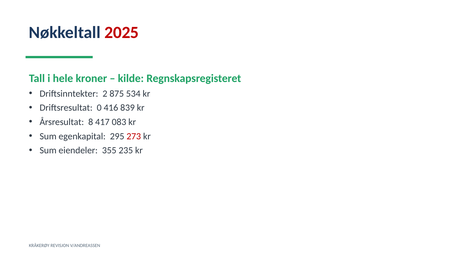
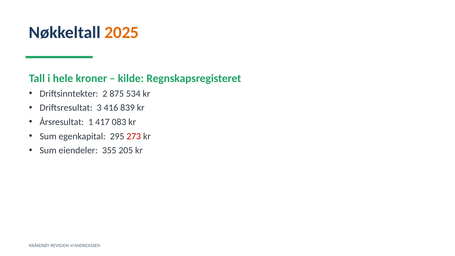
2025 colour: red -> orange
0: 0 -> 3
8: 8 -> 1
235: 235 -> 205
